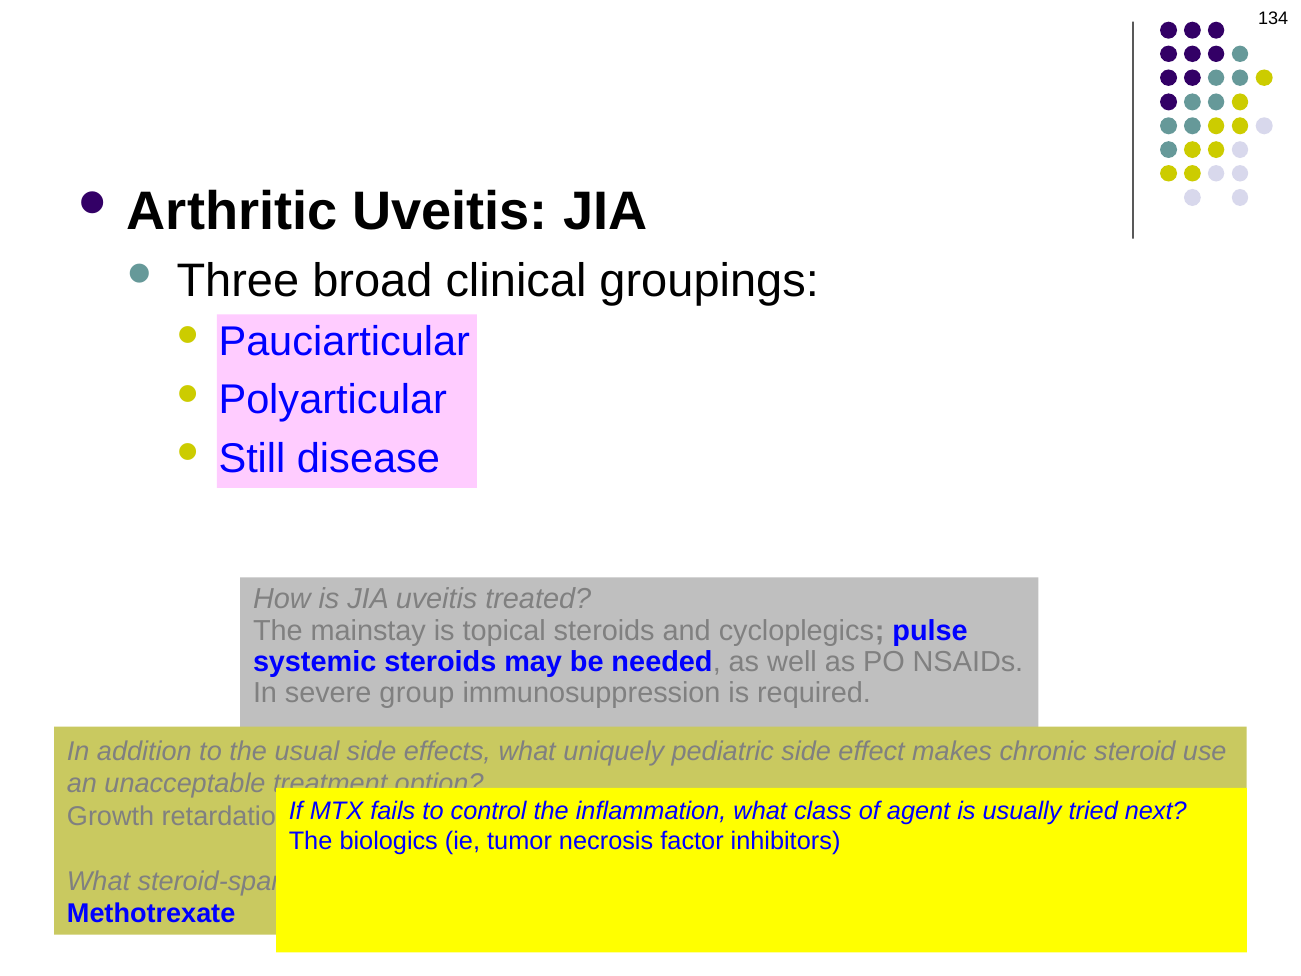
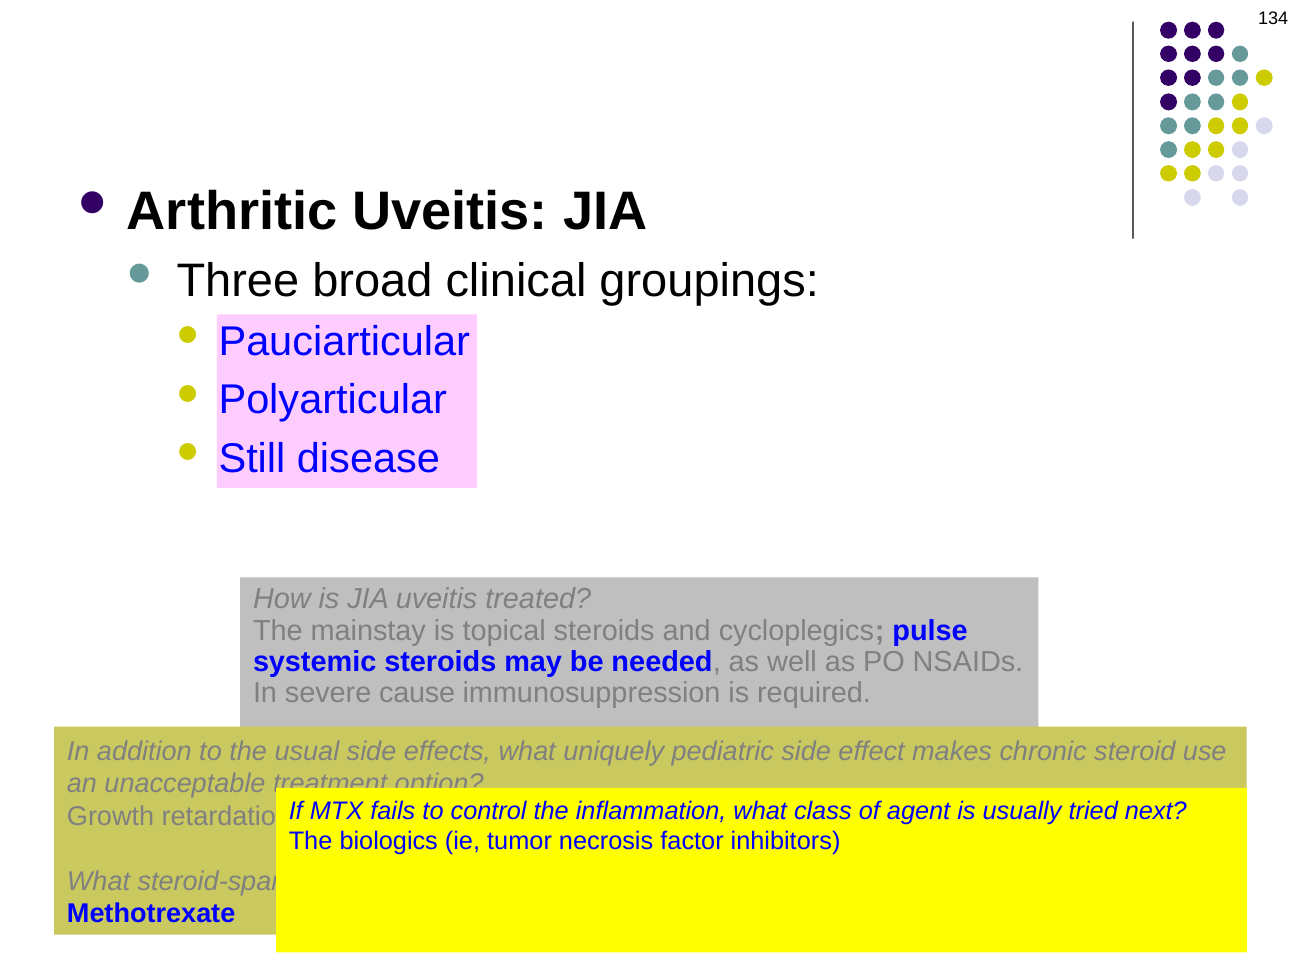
group: group -> cause
